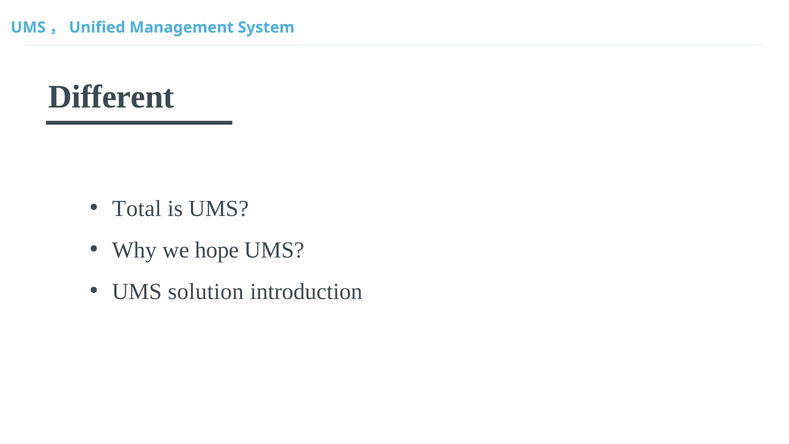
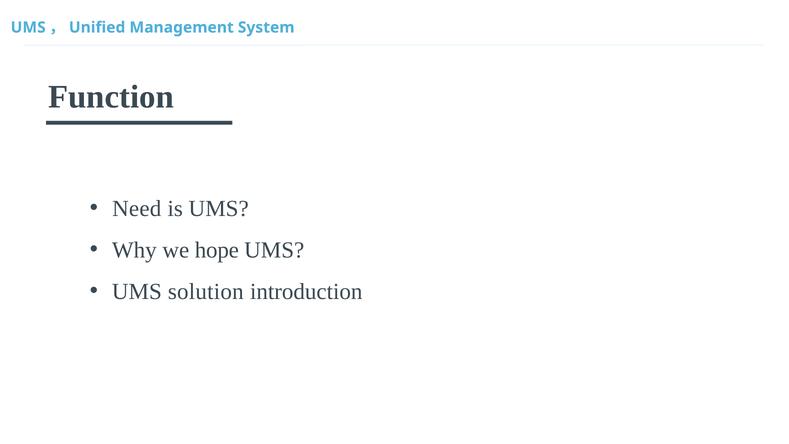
Different: Different -> Function
Total: Total -> Need
